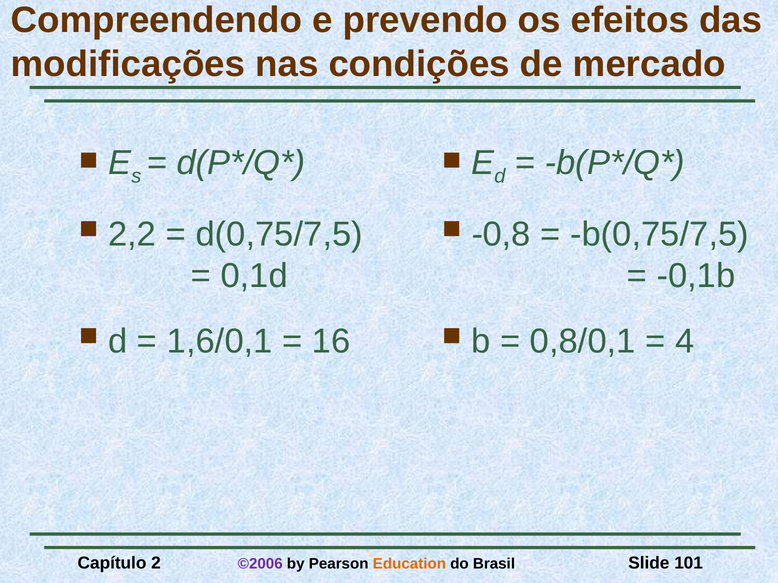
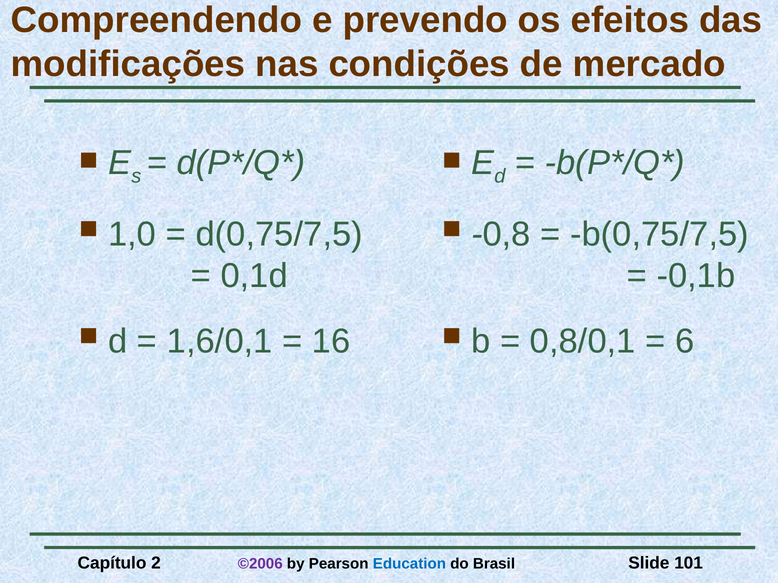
2,2: 2,2 -> 1,0
4: 4 -> 6
Education colour: orange -> blue
